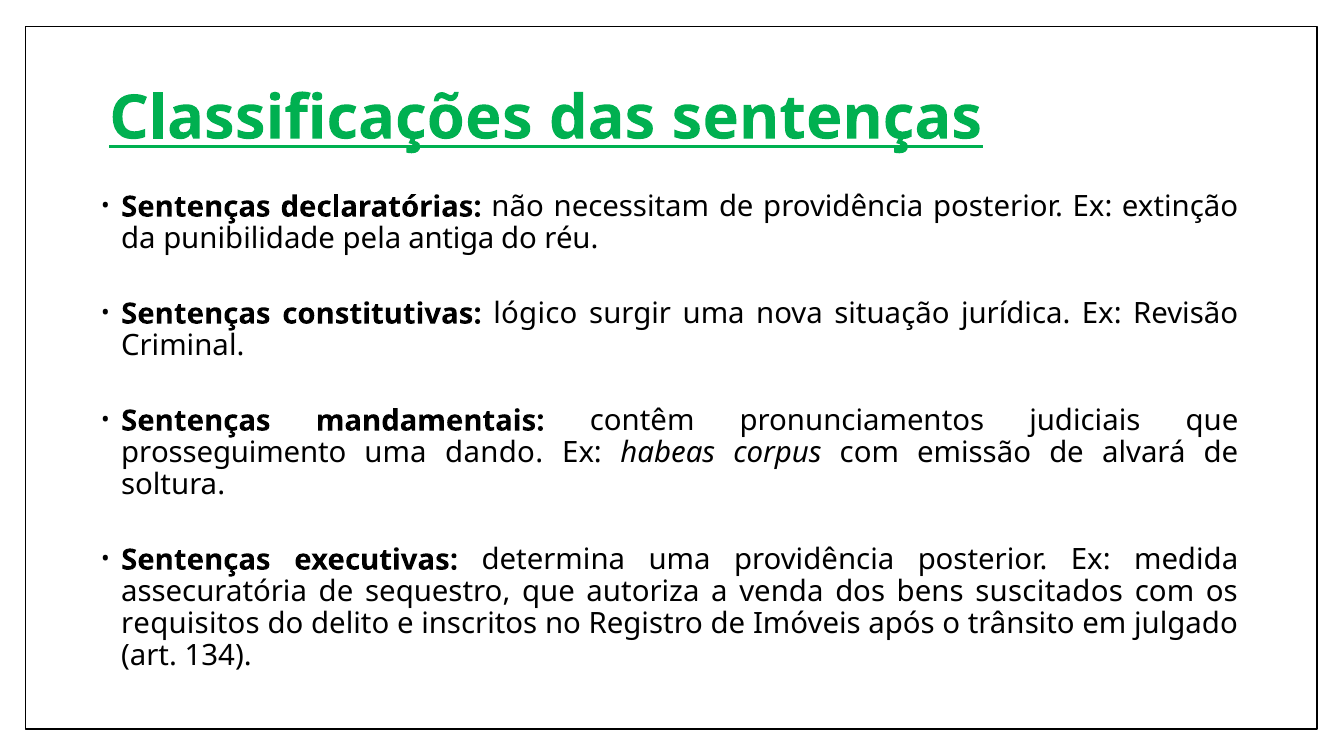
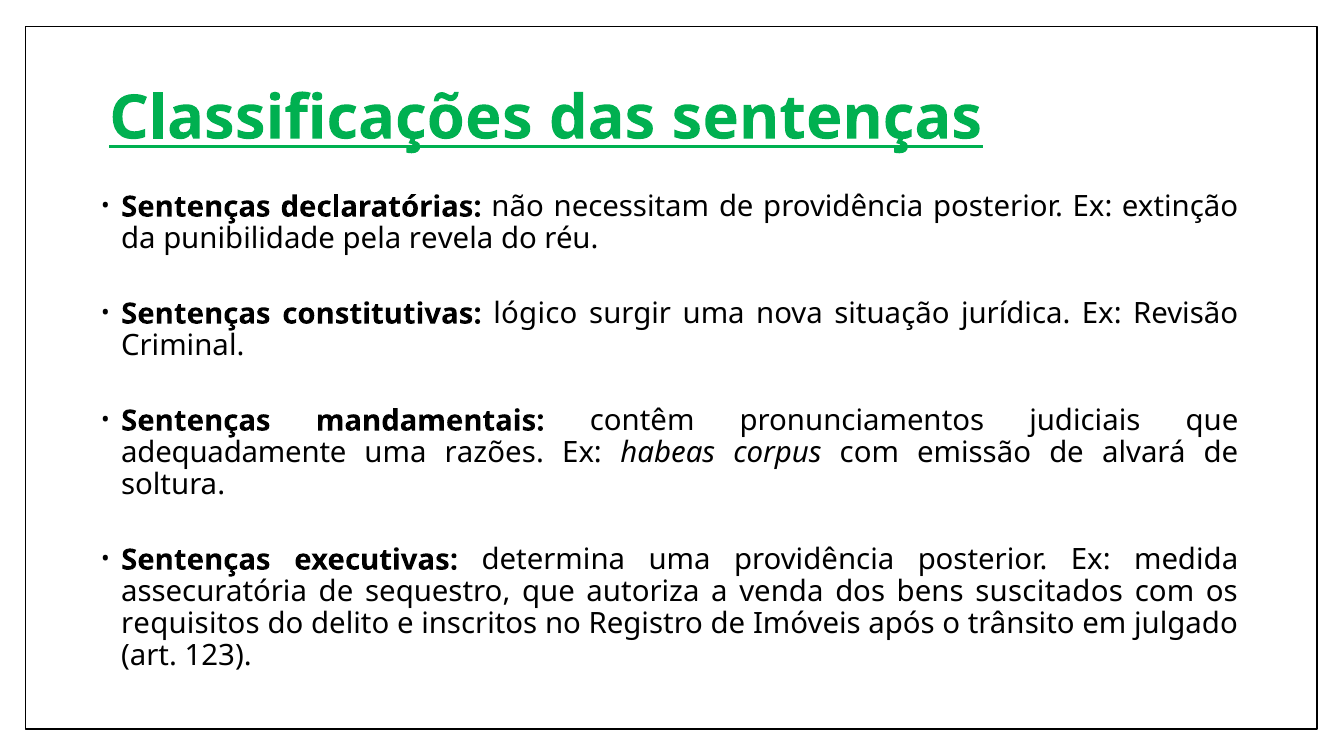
antiga: antiga -> revela
prosseguimento: prosseguimento -> adequadamente
dando: dando -> razões
134: 134 -> 123
